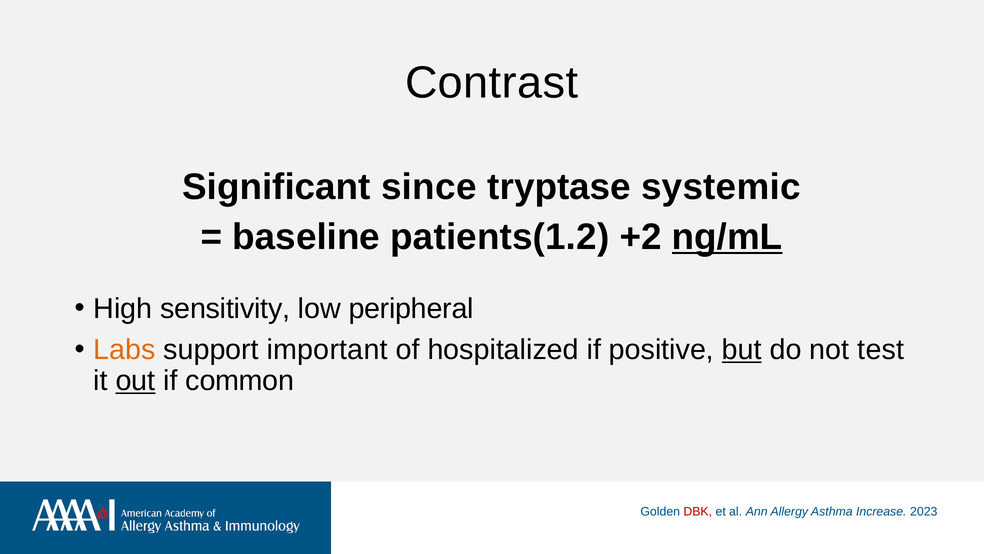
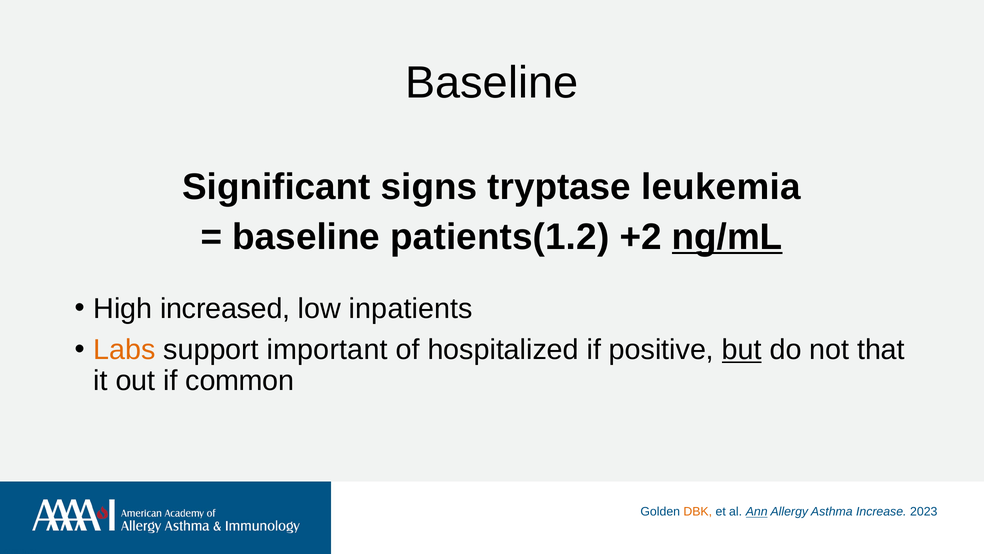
Contrast at (492, 83): Contrast -> Baseline
since: since -> signs
systemic: systemic -> leukemia
sensitivity: sensitivity -> increased
peripheral: peripheral -> inpatients
test: test -> that
out underline: present -> none
DBK colour: red -> orange
Ann underline: none -> present
